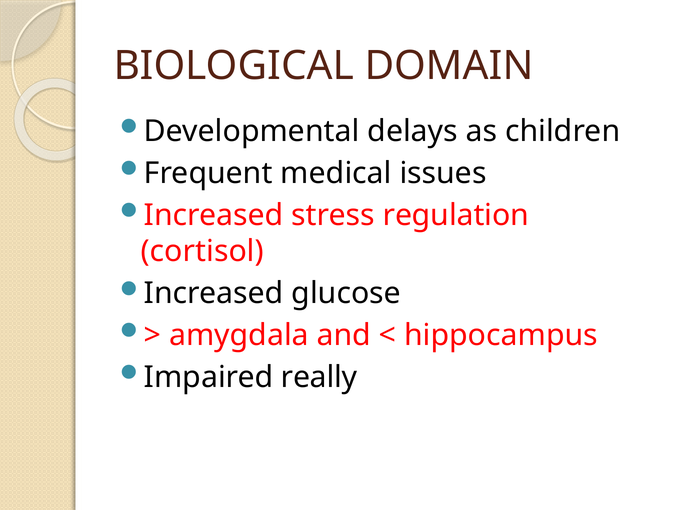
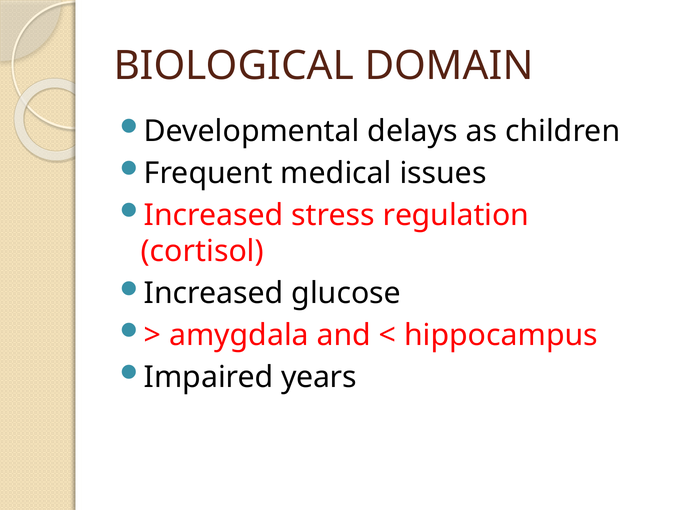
really: really -> years
